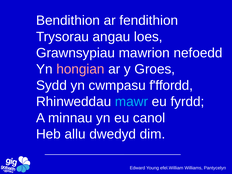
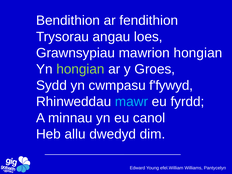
mawrion nefoedd: nefoedd -> hongian
hongian at (80, 69) colour: pink -> light green
f'ffordd: f'ffordd -> f'fywyd
